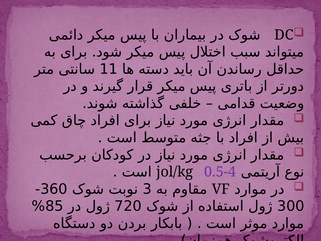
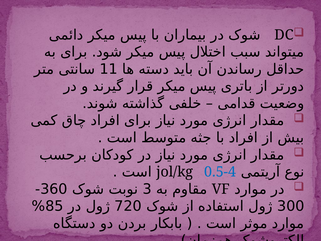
0.5-4 colour: purple -> blue
